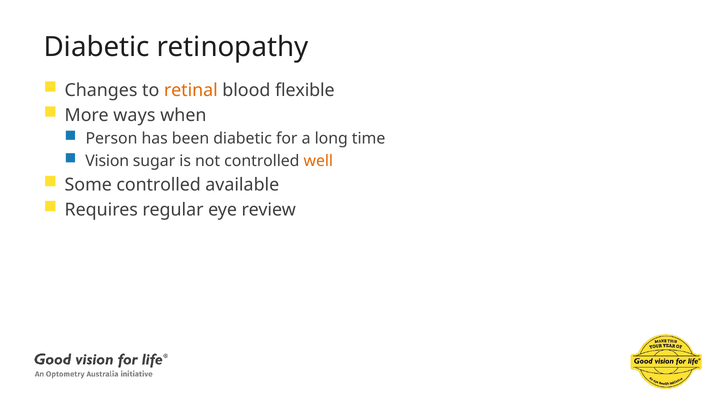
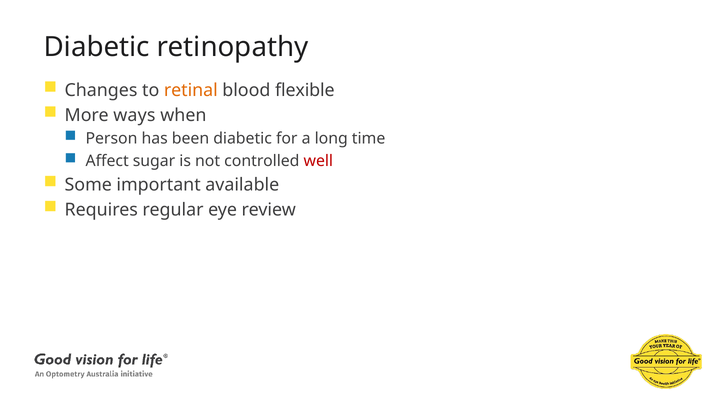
Vision: Vision -> Affect
well colour: orange -> red
Some controlled: controlled -> important
